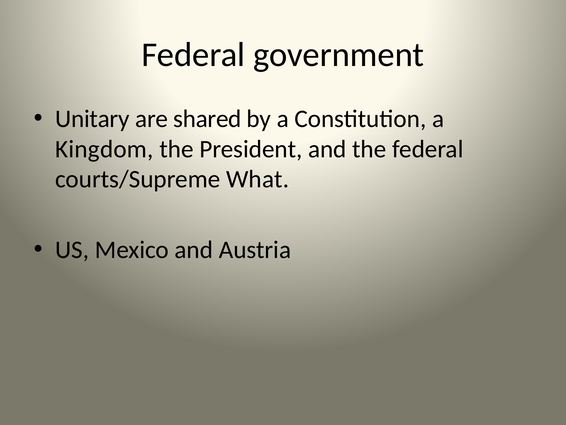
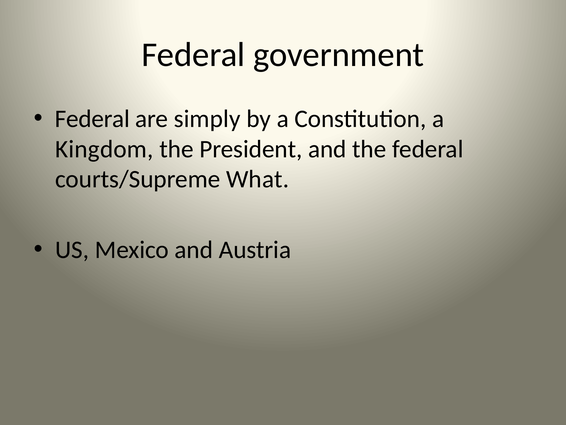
Unitary at (92, 119): Unitary -> Federal
shared: shared -> simply
